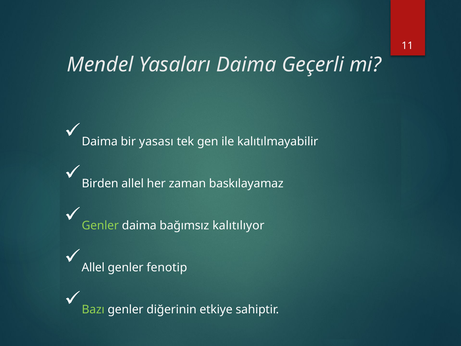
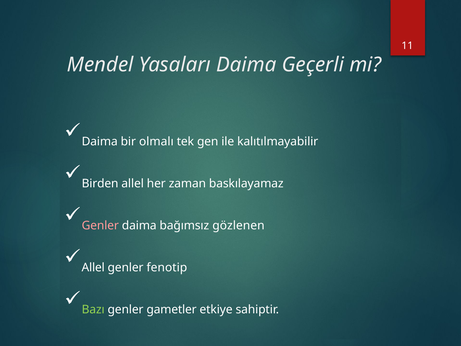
yasası: yasası -> olmalı
Genler at (100, 225) colour: light green -> pink
kalıtılıyor: kalıtılıyor -> gözlenen
diğerinin: diğerinin -> gametler
